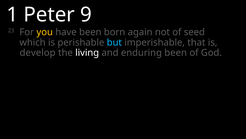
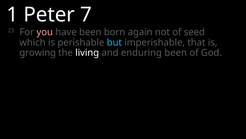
9: 9 -> 7
you colour: yellow -> pink
develop: develop -> growing
